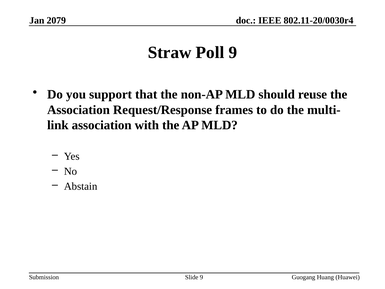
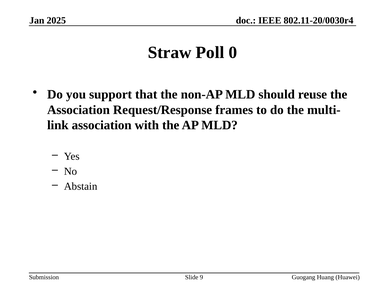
2079: 2079 -> 2025
Poll 9: 9 -> 0
